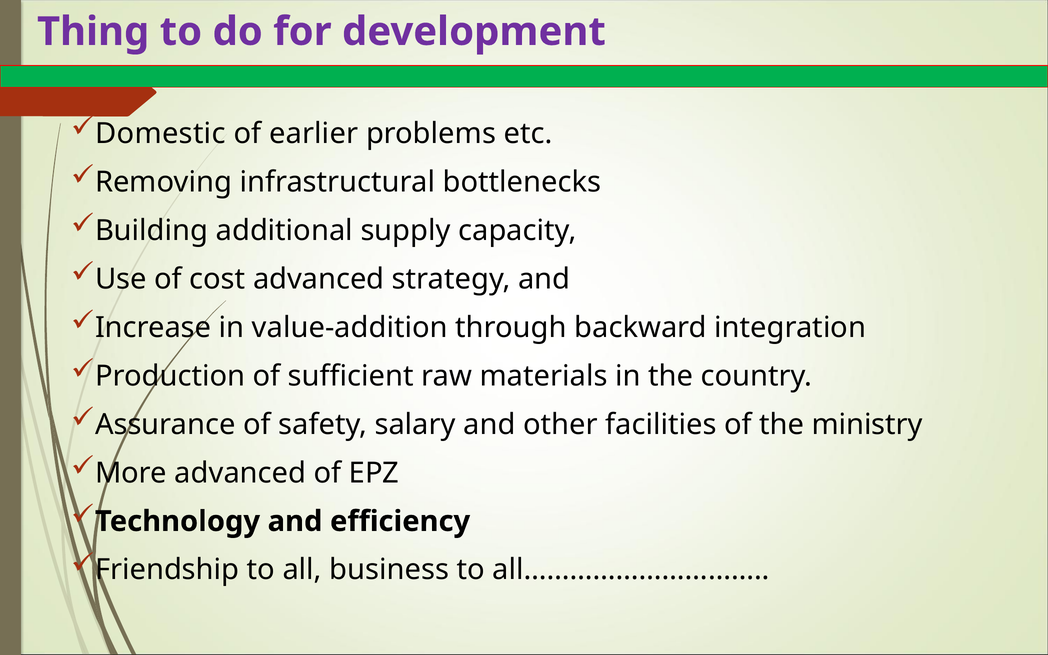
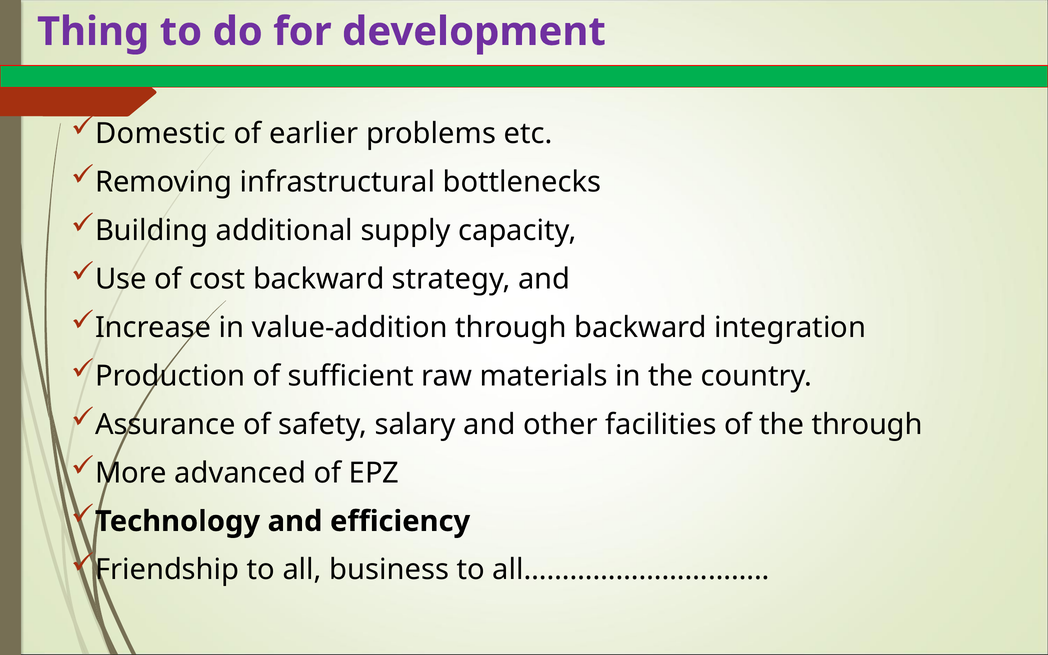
cost advanced: advanced -> backward
the ministry: ministry -> through
